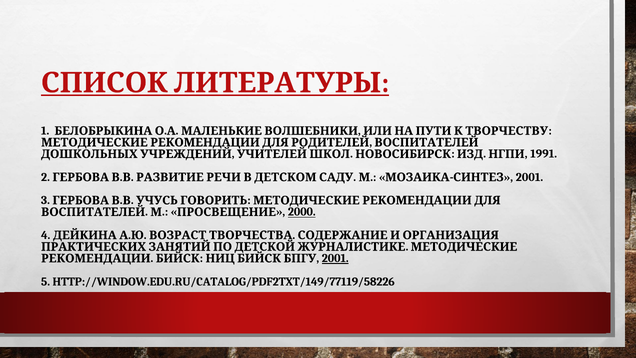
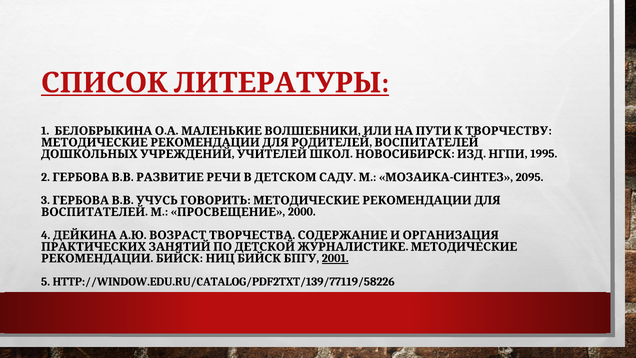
1991: 1991 -> 1995
2001 at (529, 177): 2001 -> 2095
2000 underline: present -> none
HTTP://WINDOW.EDU.RU/CATALOG/PDF2TXT/149/77119/58226: HTTP://WINDOW.EDU.RU/CATALOG/PDF2TXT/149/77119/58226 -> HTTP://WINDOW.EDU.RU/CATALOG/PDF2TXT/139/77119/58226
